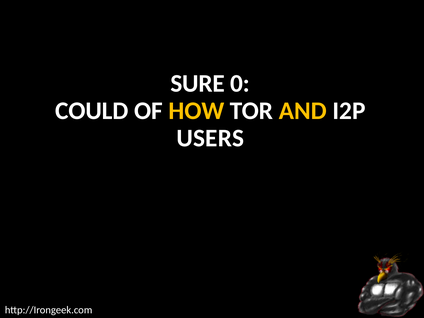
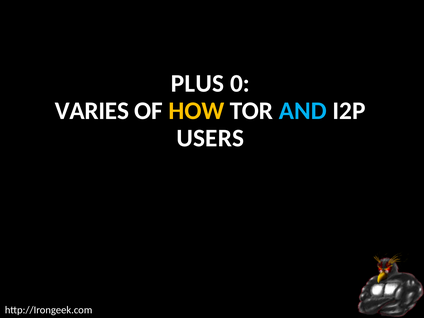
SURE: SURE -> PLUS
COULD: COULD -> VARIES
AND colour: yellow -> light blue
